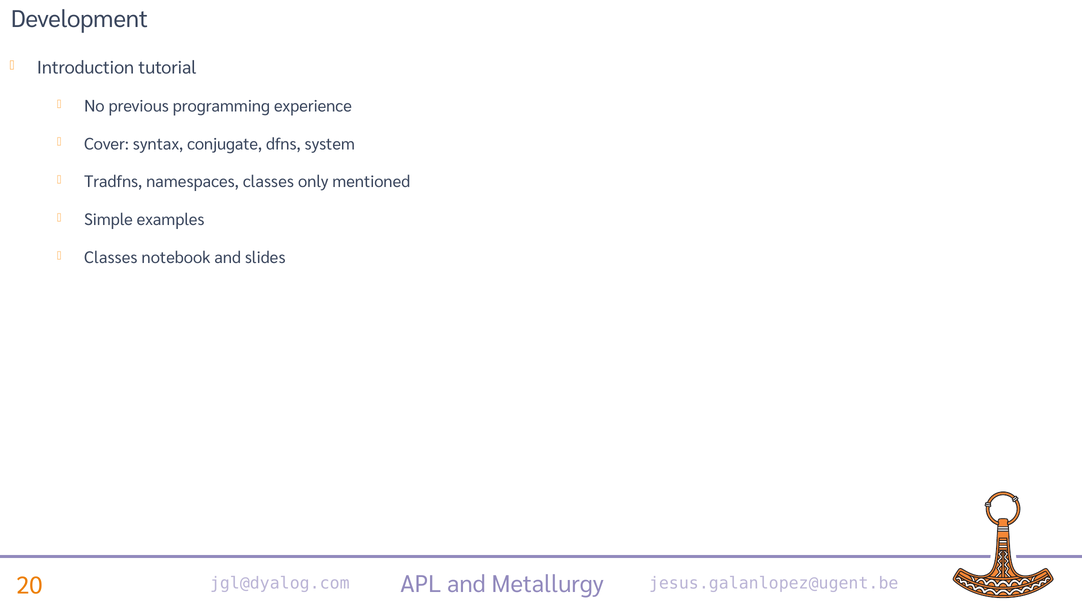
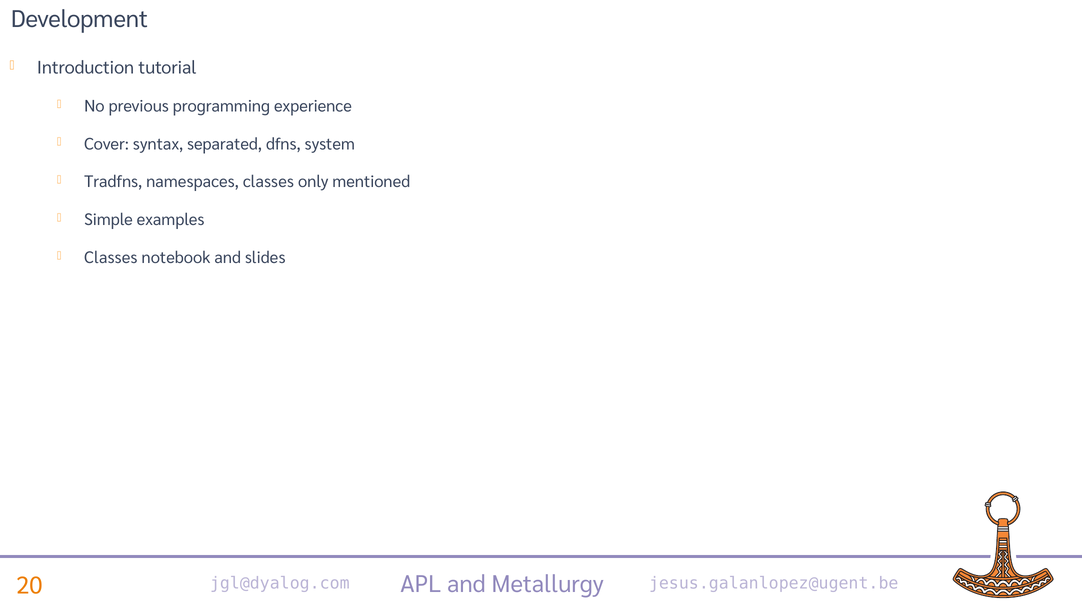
conjugate: conjugate -> separated
